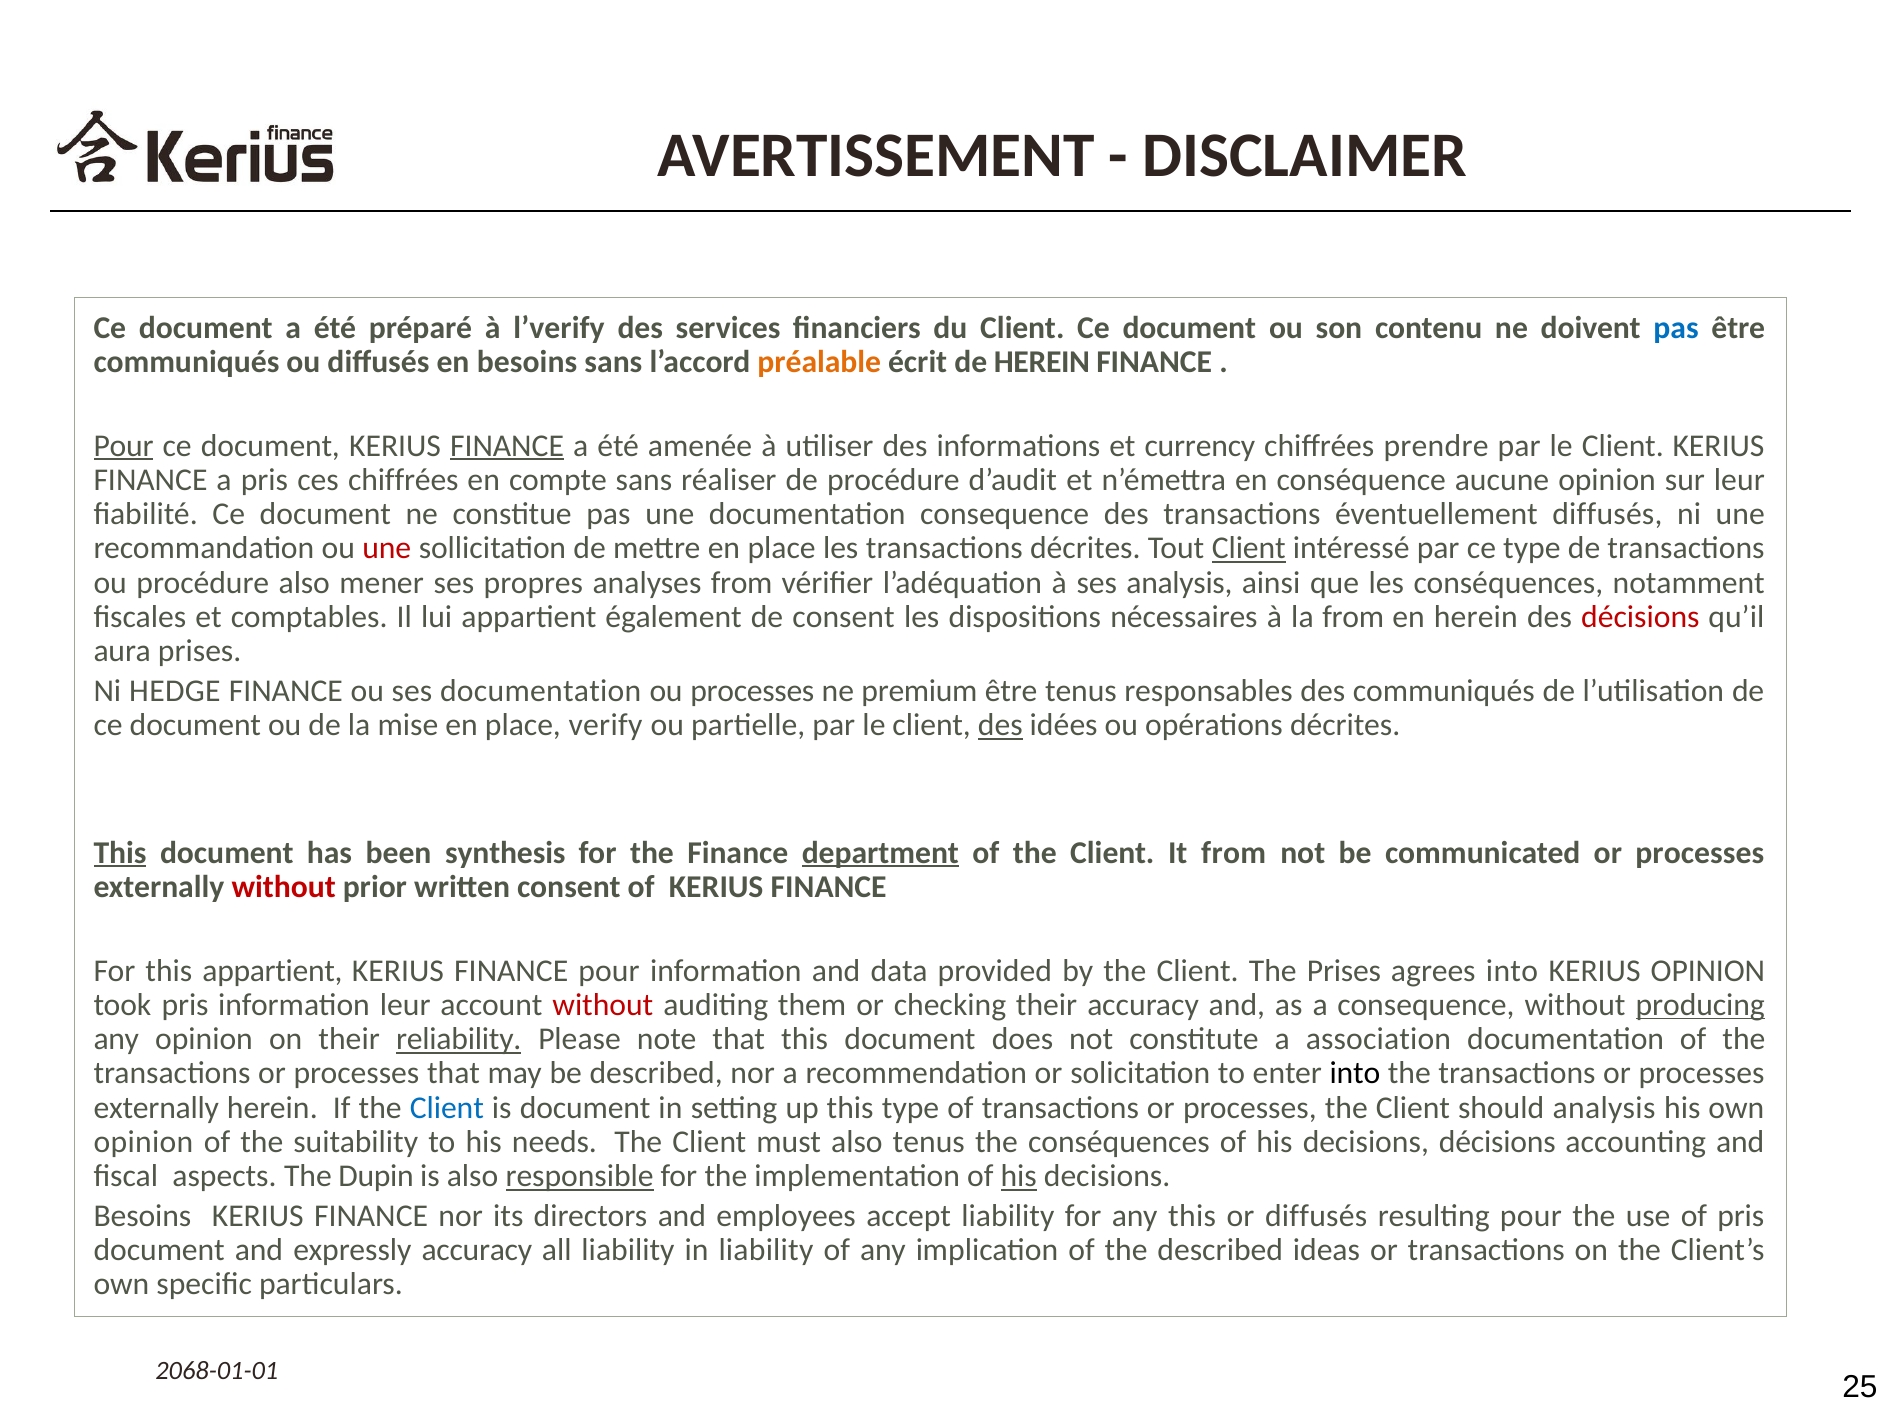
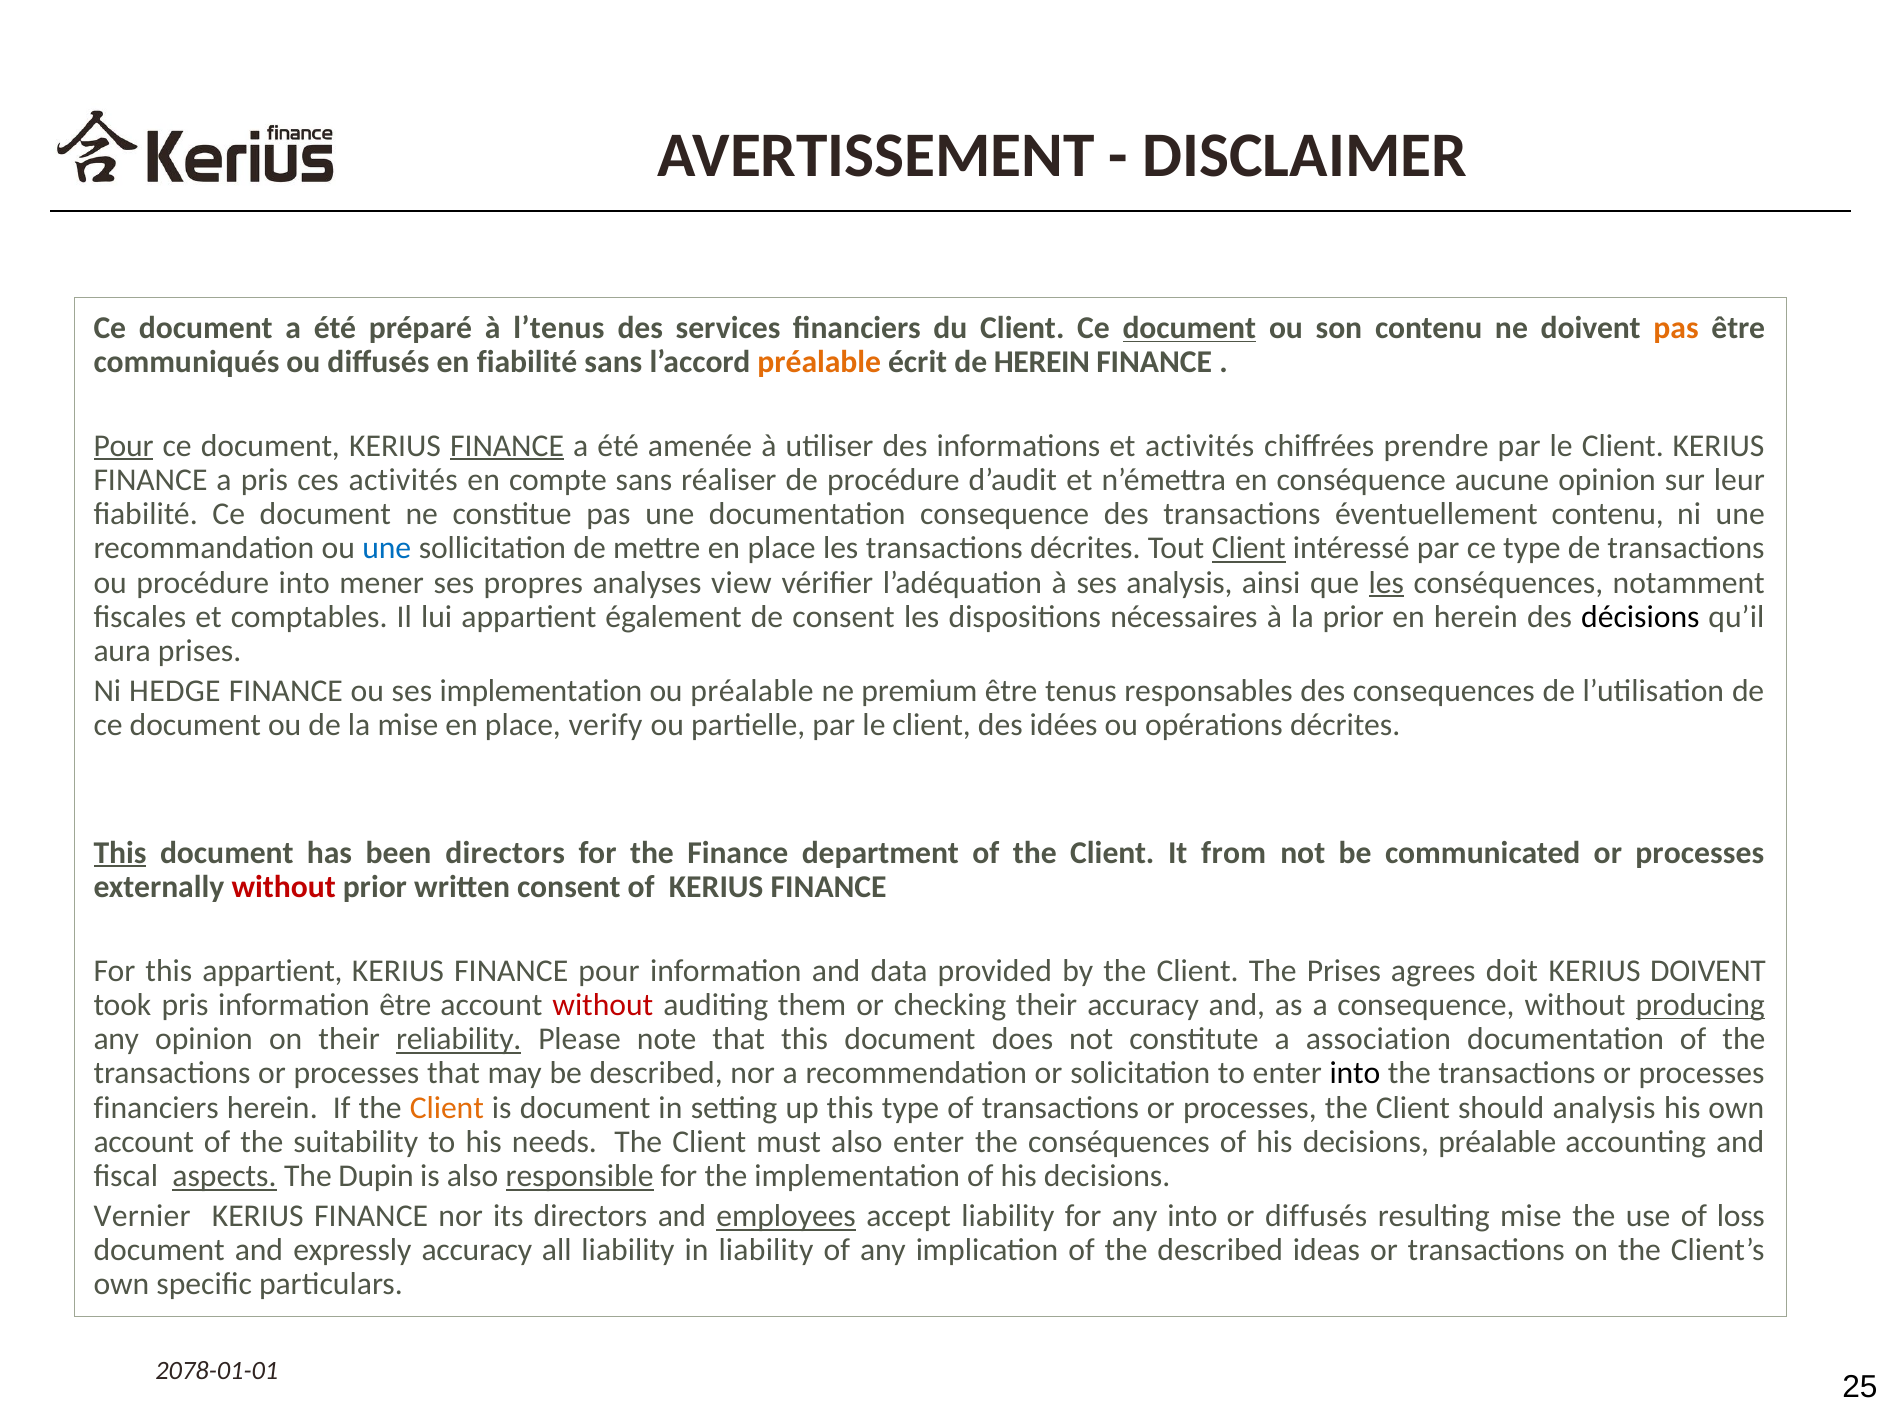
l’verify: l’verify -> l’tenus
document at (1189, 328) underline: none -> present
pas at (1676, 328) colour: blue -> orange
en besoins: besoins -> fiabilité
et currency: currency -> activités
ces chiffrées: chiffrées -> activités
éventuellement diffusés: diffusés -> contenu
une at (387, 548) colour: red -> blue
procédure also: also -> into
analyses from: from -> view
les at (1386, 582) underline: none -> present
la from: from -> prior
décisions at (1640, 617) colour: red -> black
ses documentation: documentation -> implementation
ou processes: processes -> préalable
des communiqués: communiqués -> consequences
des at (1000, 725) underline: present -> none
been synthesis: synthesis -> directors
department underline: present -> none
agrees into: into -> doit
KERIUS OPINION: OPINION -> DOIVENT
information leur: leur -> être
externally at (156, 1107): externally -> financiers
Client at (447, 1107) colour: blue -> orange
opinion at (143, 1141): opinion -> account
also tenus: tenus -> enter
decisions décisions: décisions -> préalable
aspects underline: none -> present
his at (1019, 1176) underline: present -> none
Besoins at (142, 1216): Besoins -> Vernier
employees underline: none -> present
any this: this -> into
resulting pour: pour -> mise
of pris: pris -> loss
2068-01-01: 2068-01-01 -> 2078-01-01
